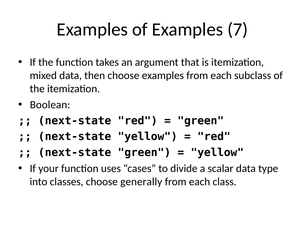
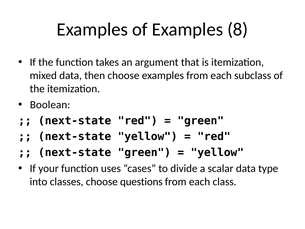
7: 7 -> 8
generally: generally -> questions
